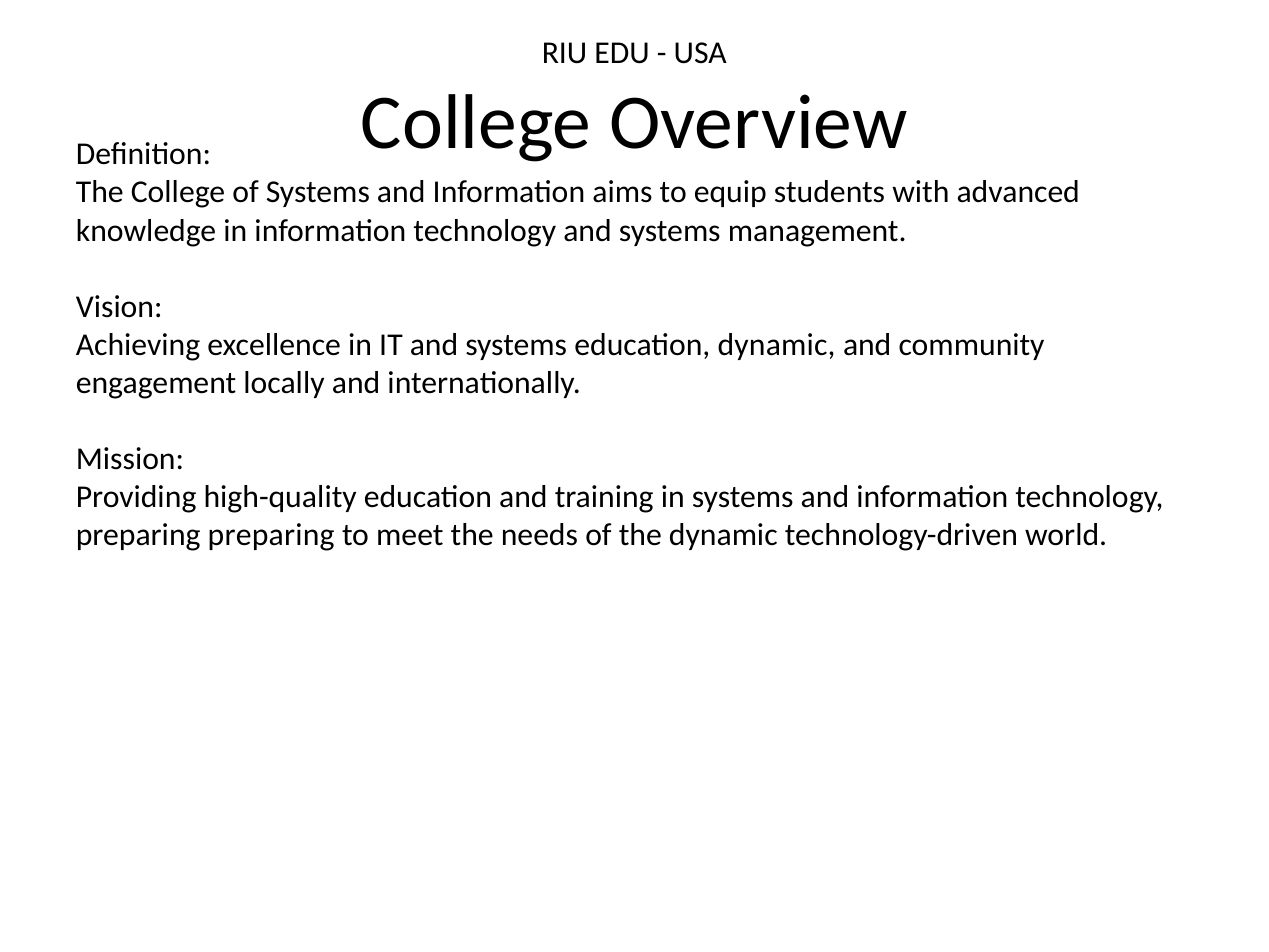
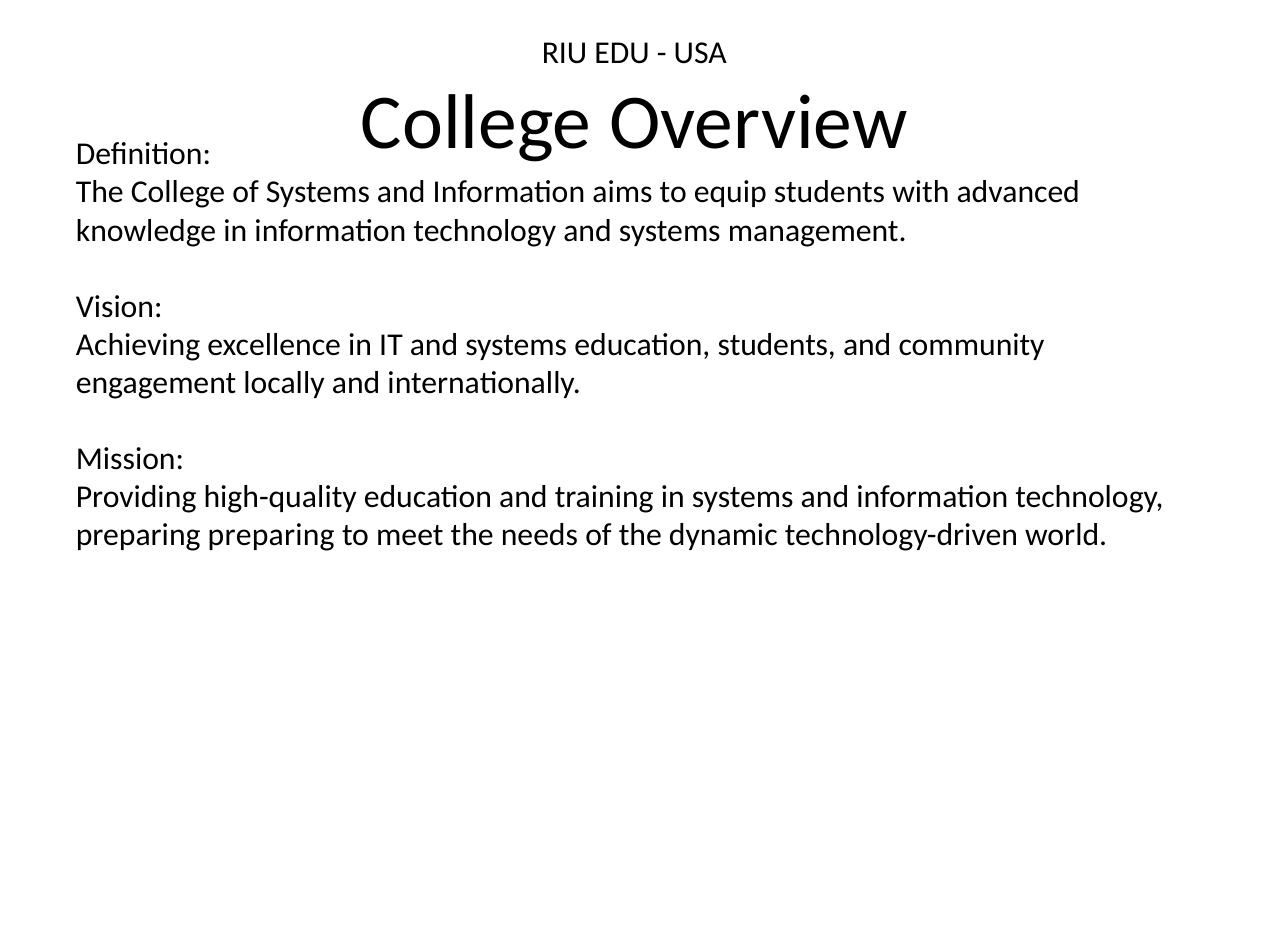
education dynamic: dynamic -> students
